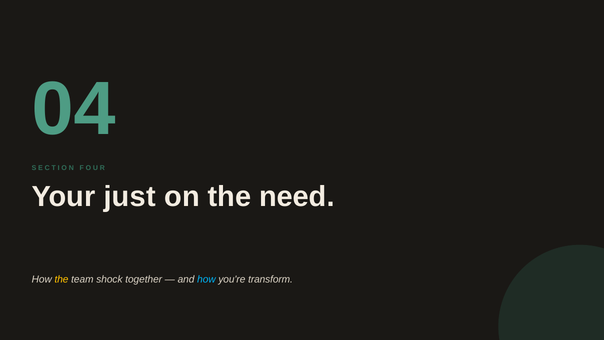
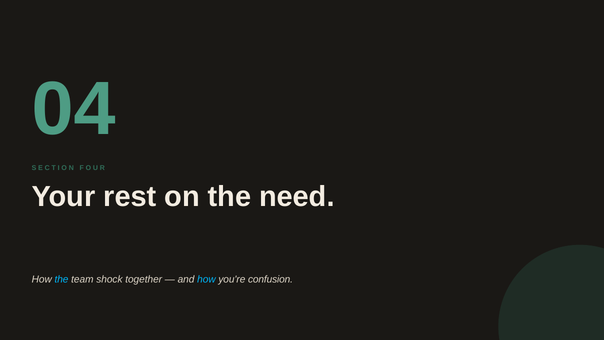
just: just -> rest
the at (61, 279) colour: yellow -> light blue
transform: transform -> confusion
